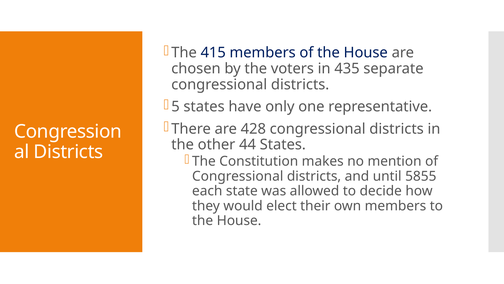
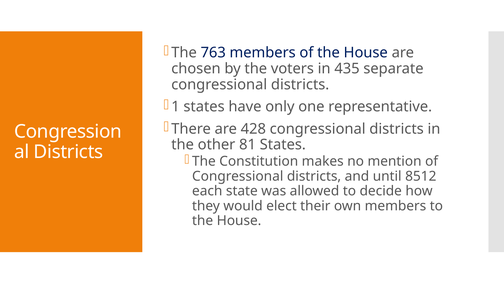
415: 415 -> 763
5: 5 -> 1
44: 44 -> 81
5855: 5855 -> 8512
